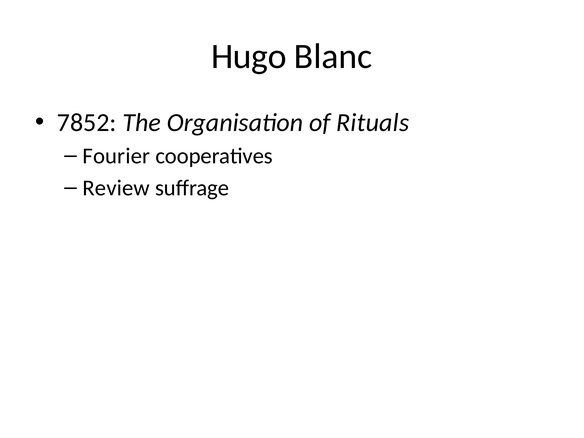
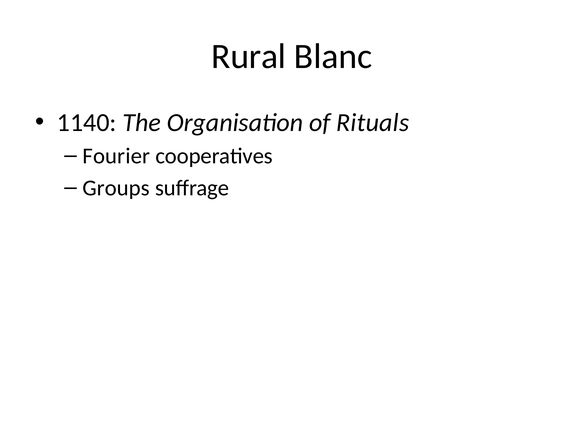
Hugo: Hugo -> Rural
7852: 7852 -> 1140
Review: Review -> Groups
